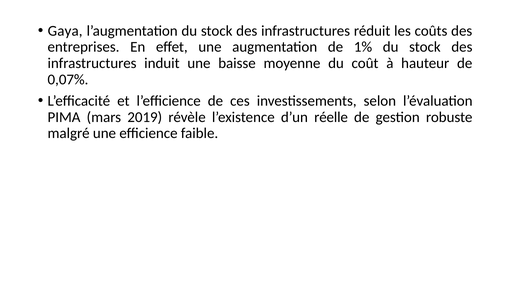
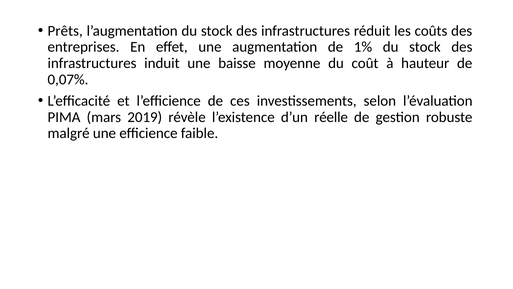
Gaya: Gaya -> Prêts
